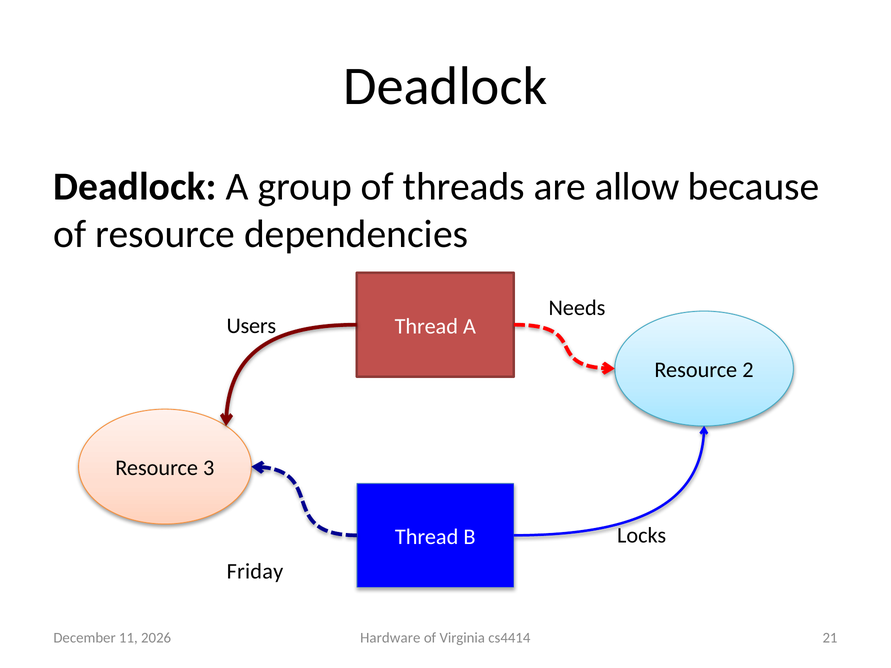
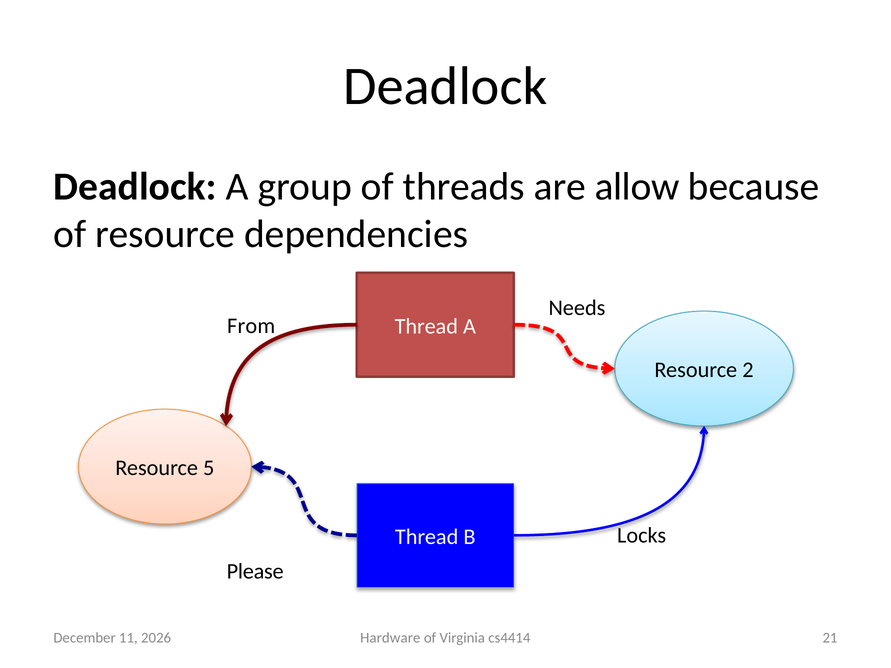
Users: Users -> From
3: 3 -> 5
Friday: Friday -> Please
